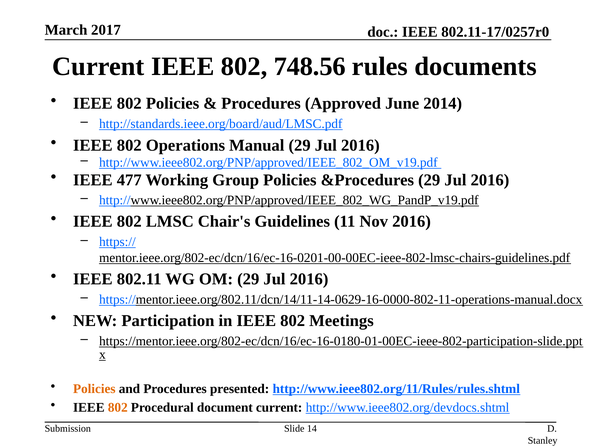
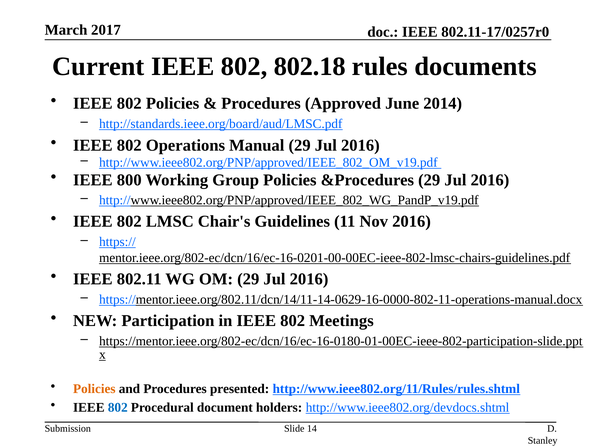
748.56: 748.56 -> 802.18
477: 477 -> 800
802 at (118, 407) colour: orange -> blue
document current: current -> holders
